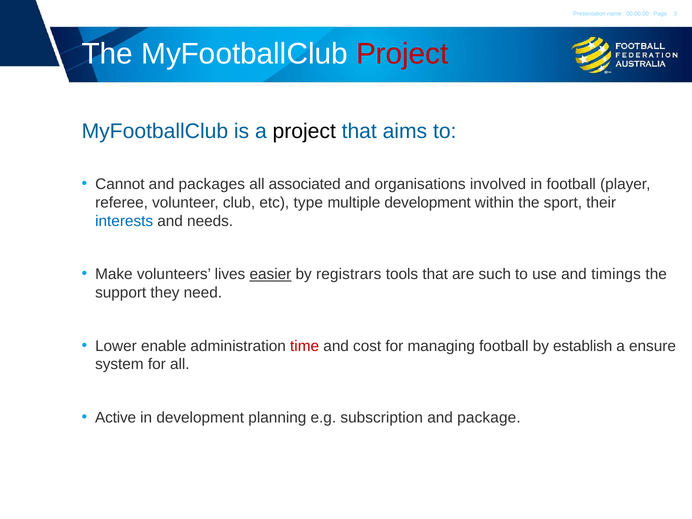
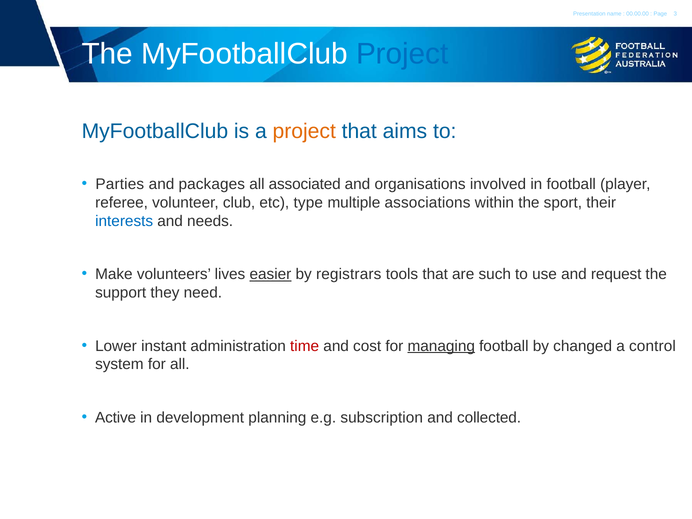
Project at (402, 54) colour: red -> blue
project at (304, 131) colour: black -> orange
Cannot: Cannot -> Parties
multiple development: development -> associations
timings: timings -> request
enable: enable -> instant
managing underline: none -> present
establish: establish -> changed
ensure: ensure -> control
package: package -> collected
